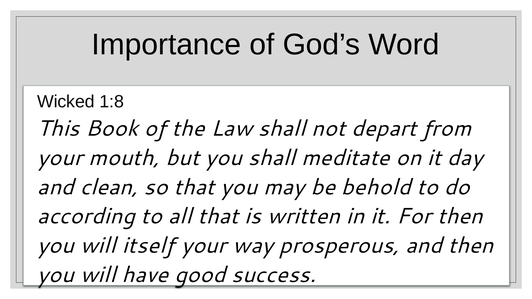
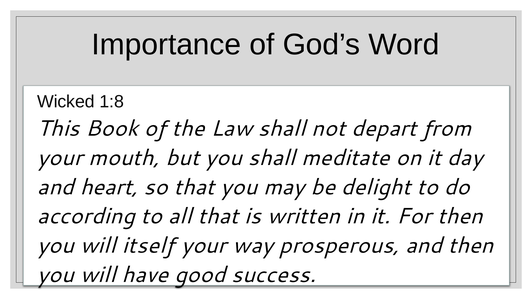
clean: clean -> heart
behold: behold -> delight
